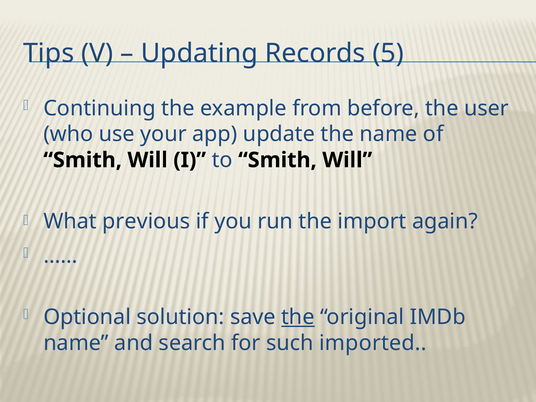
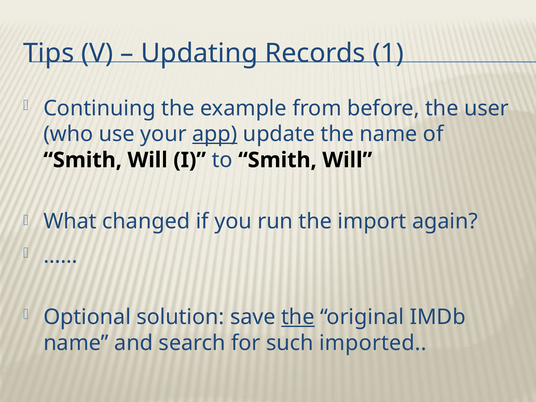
5: 5 -> 1
app underline: none -> present
previous: previous -> changed
